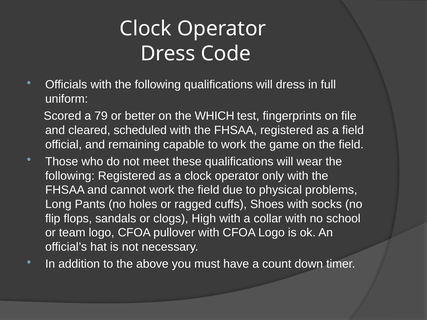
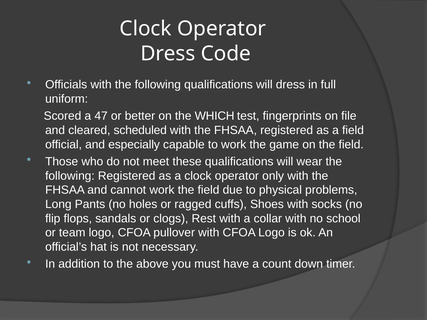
79: 79 -> 47
remaining: remaining -> especially
High: High -> Rest
